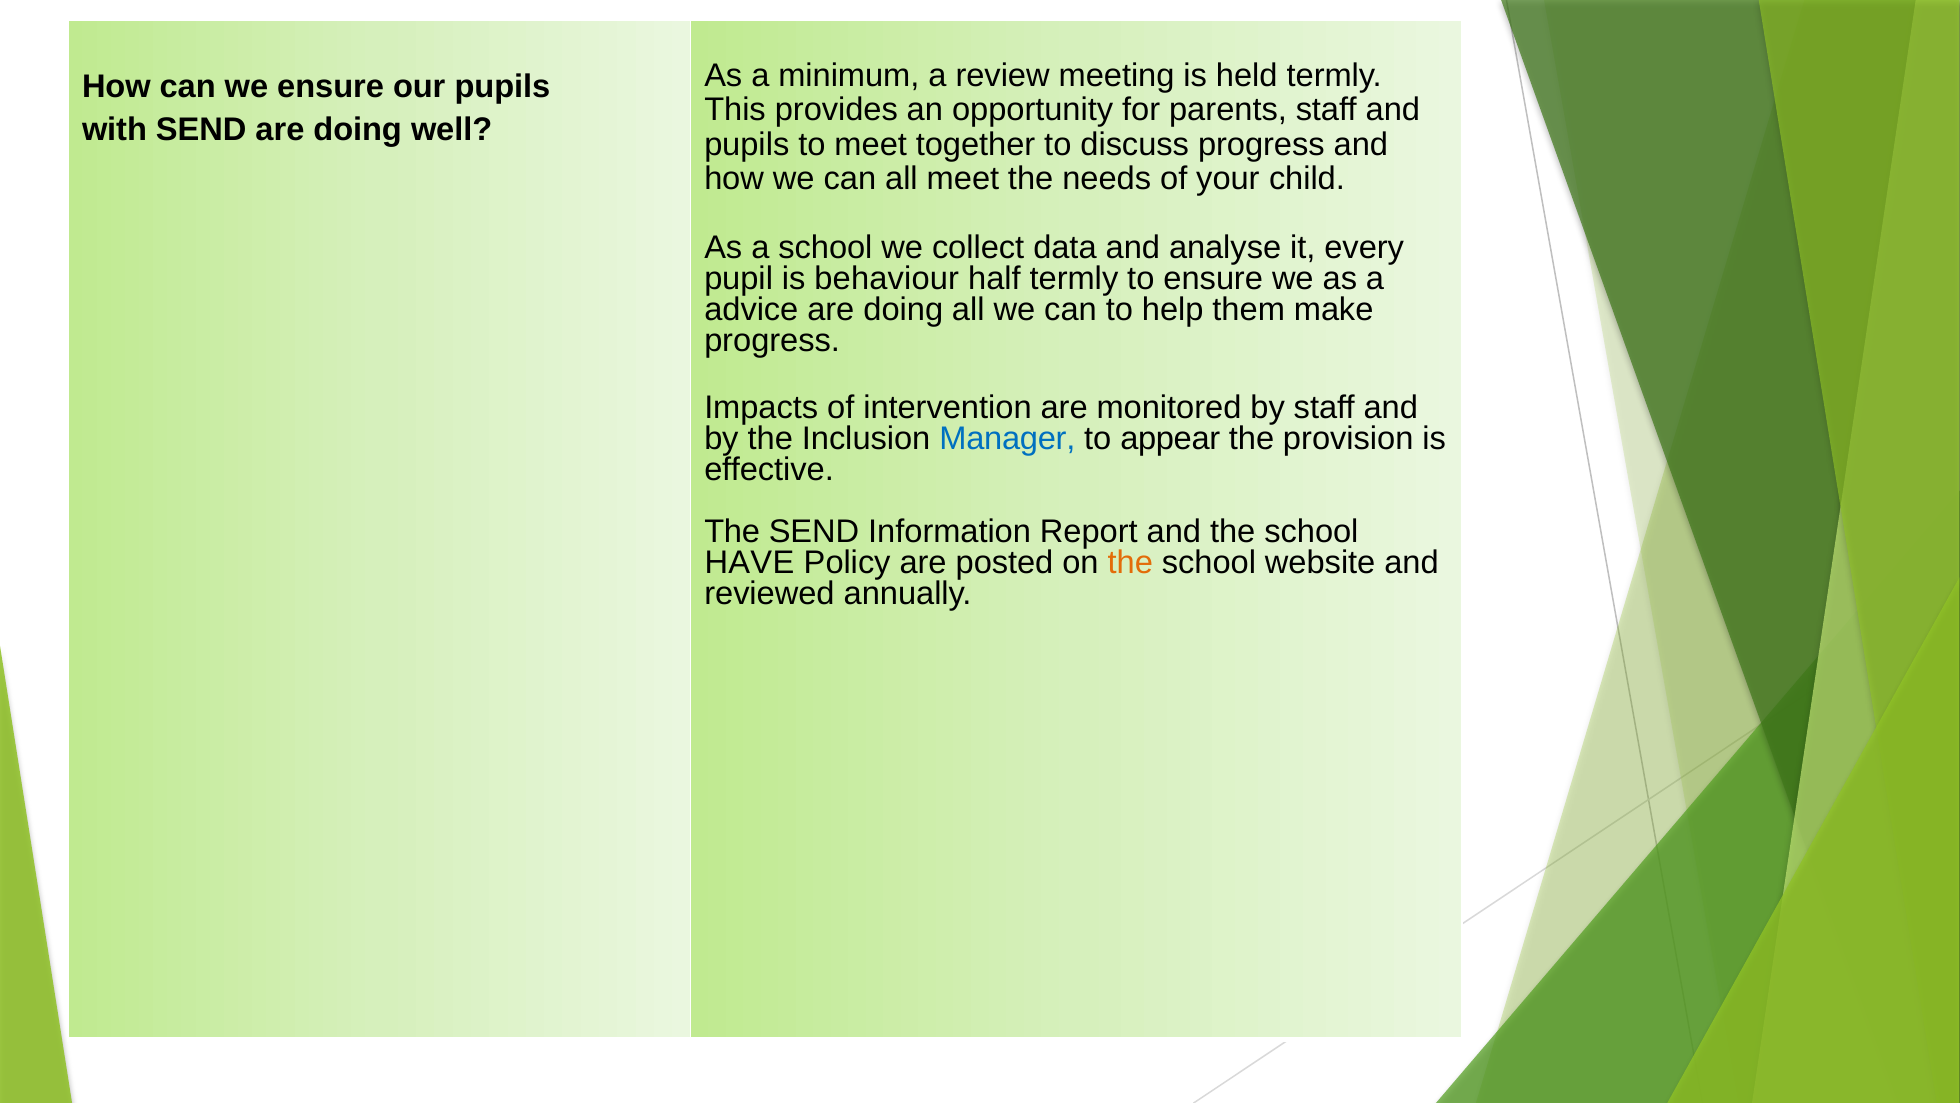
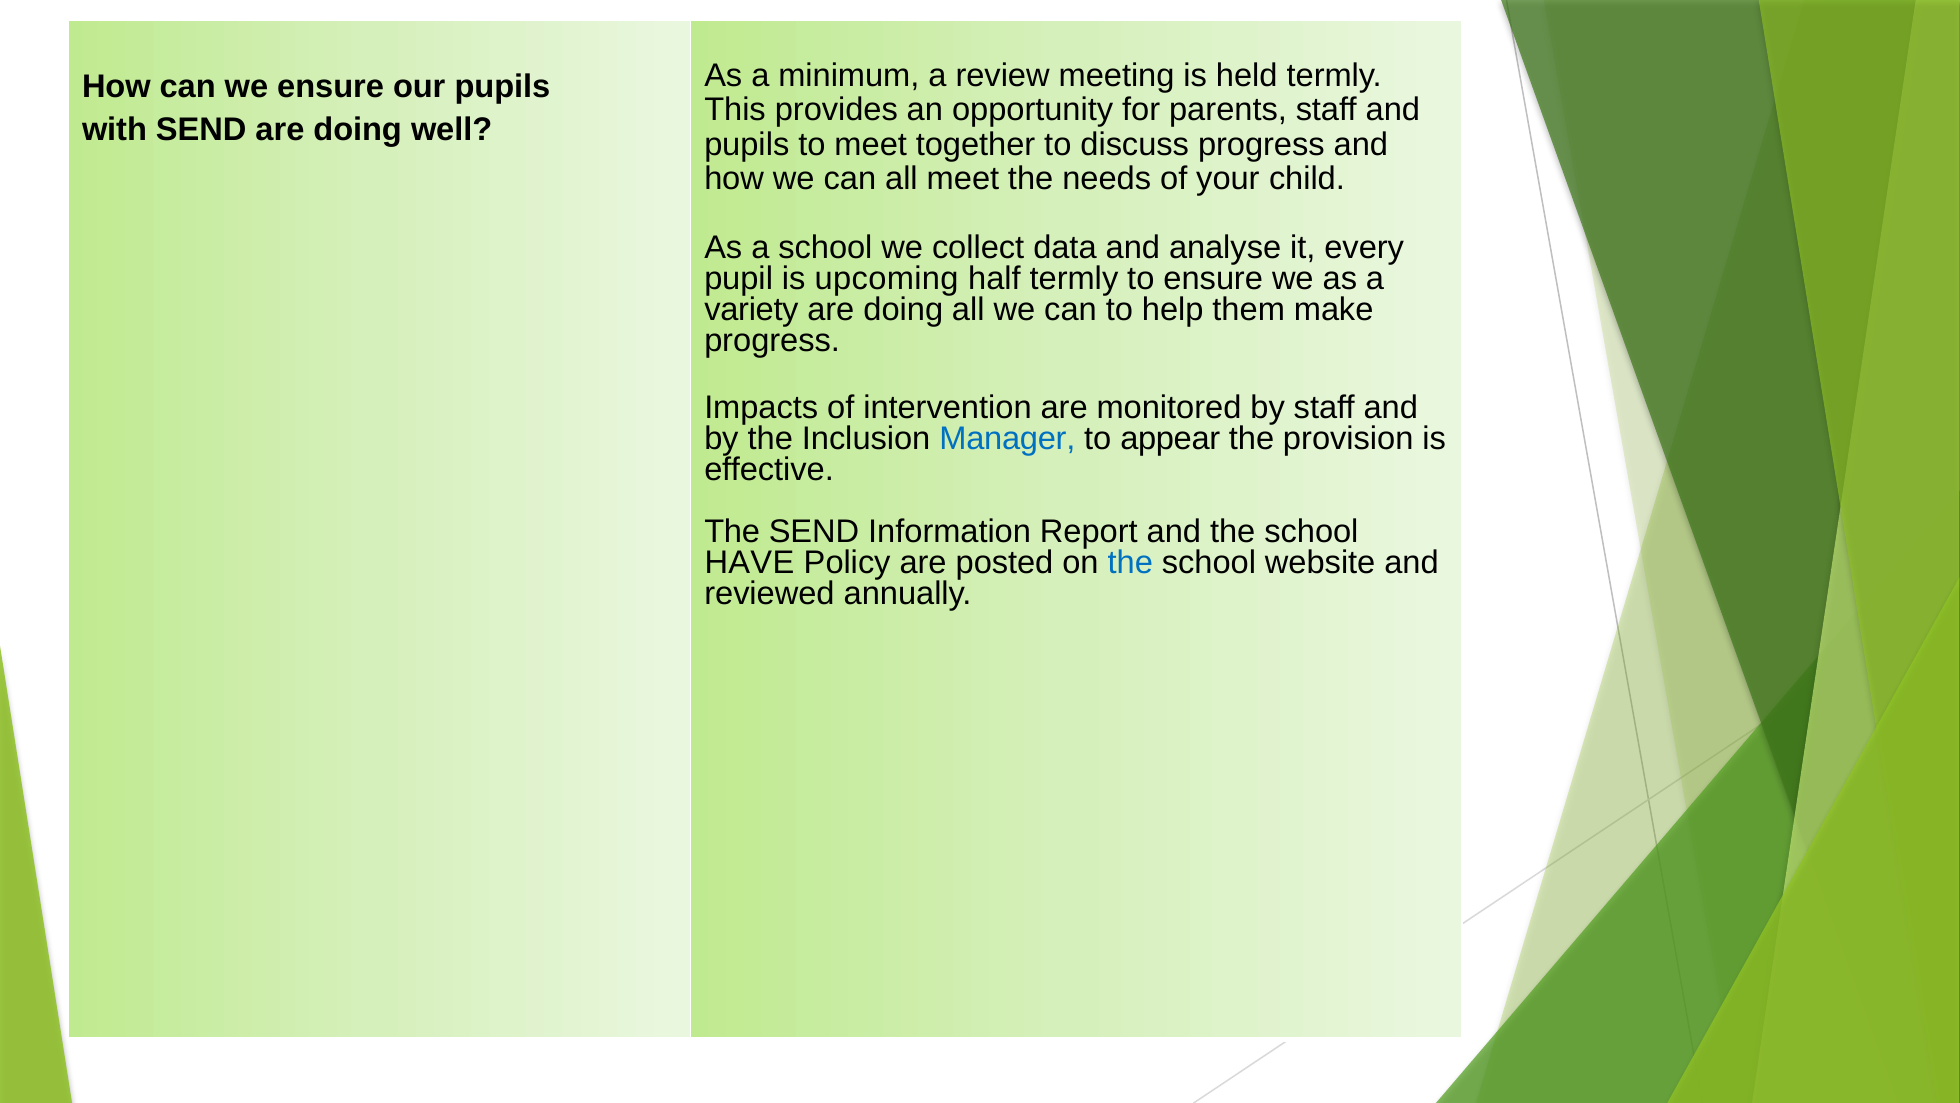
behaviour: behaviour -> upcoming
advice: advice -> variety
the at (1130, 562) colour: orange -> blue
